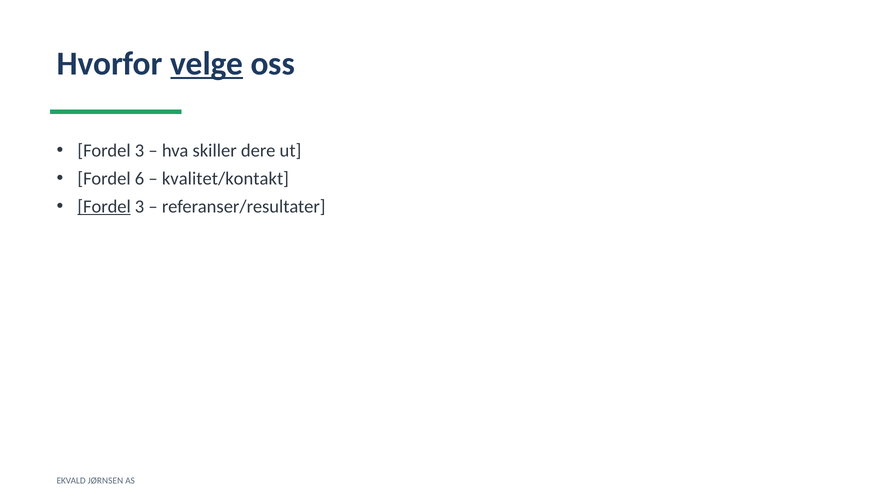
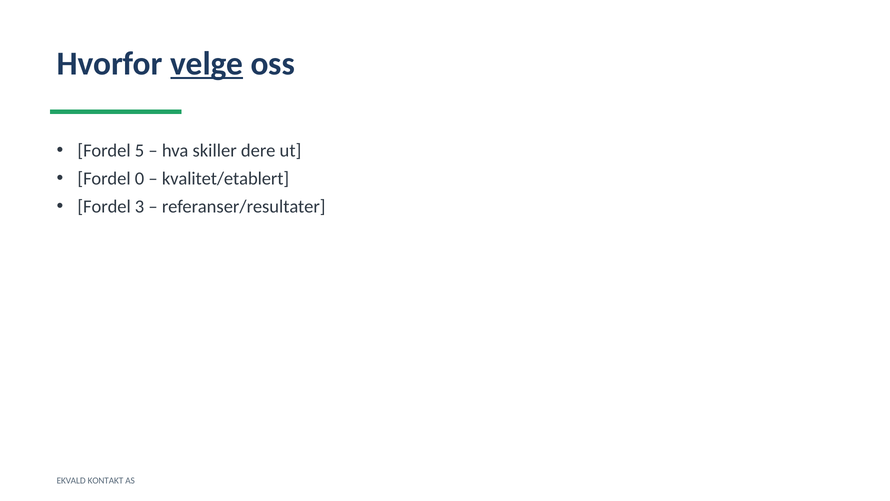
3 at (140, 151): 3 -> 5
6: 6 -> 0
kvalitet/kontakt: kvalitet/kontakt -> kvalitet/etablert
Fordel at (104, 206) underline: present -> none
JØRNSEN: JØRNSEN -> KONTAKT
